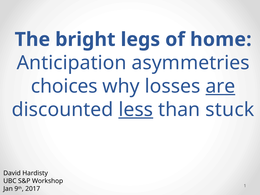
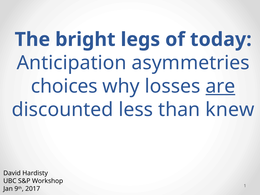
home: home -> today
less underline: present -> none
stuck: stuck -> knew
